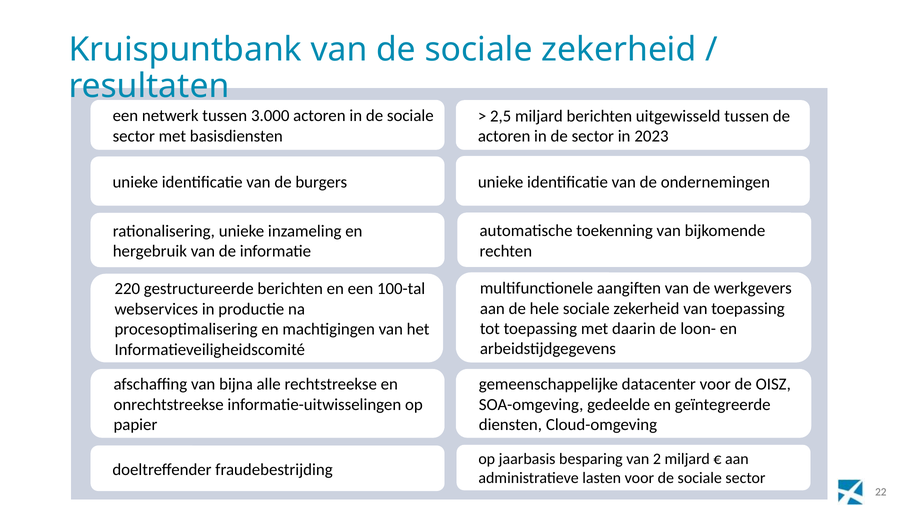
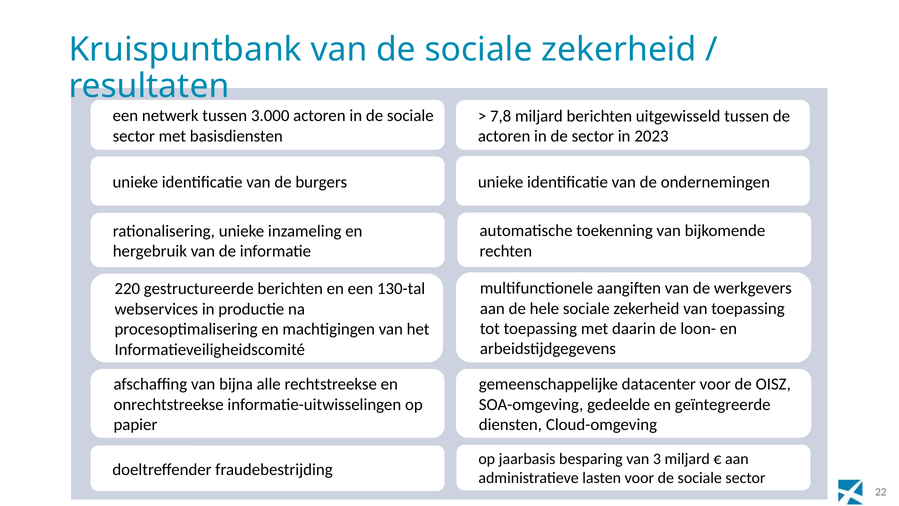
2,5: 2,5 -> 7,8
100-tal: 100-tal -> 130-tal
2: 2 -> 3
